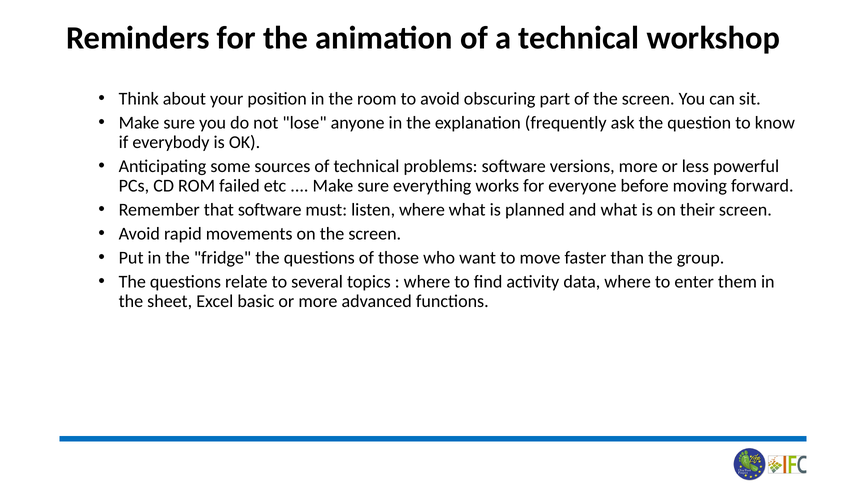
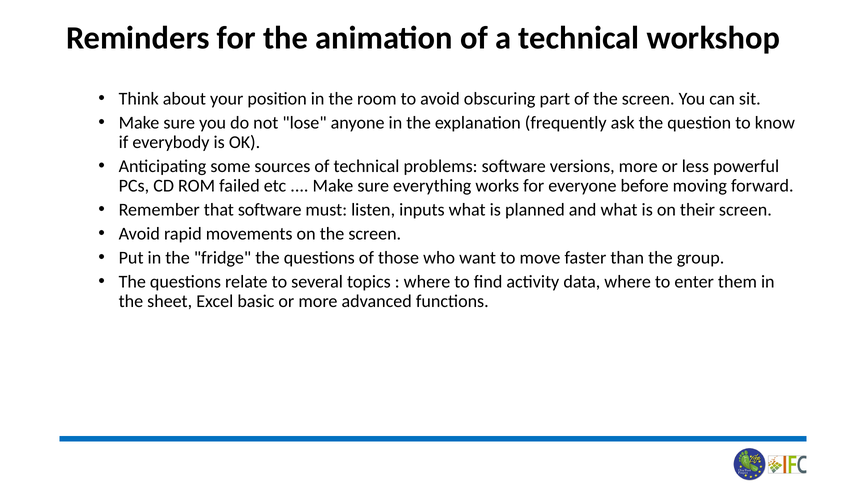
listen where: where -> inputs
